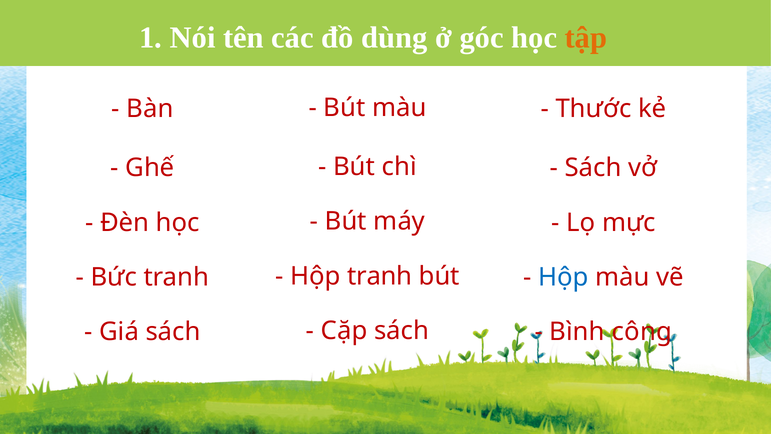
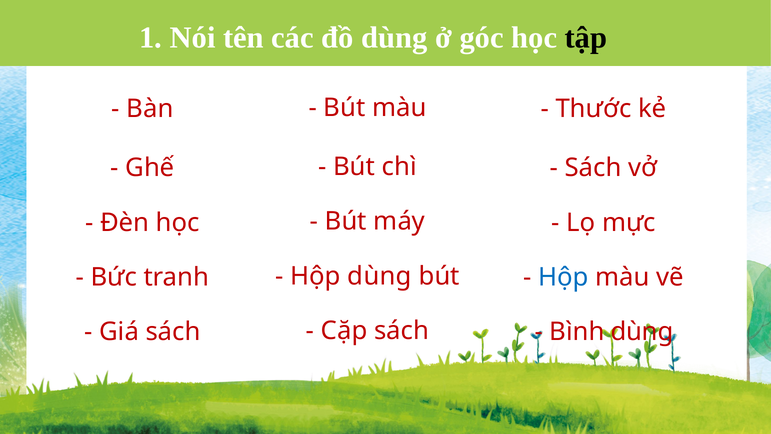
tập colour: orange -> black
Hộp tranh: tranh -> dùng
Bình công: công -> dùng
